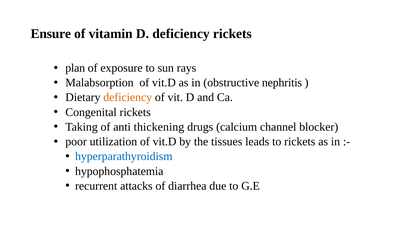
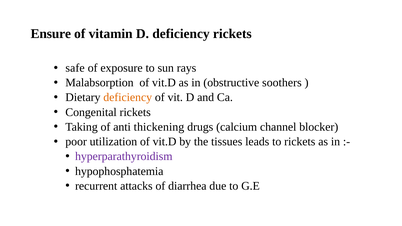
plan: plan -> safe
nephritis: nephritis -> soothers
hyperparathyroidism colour: blue -> purple
